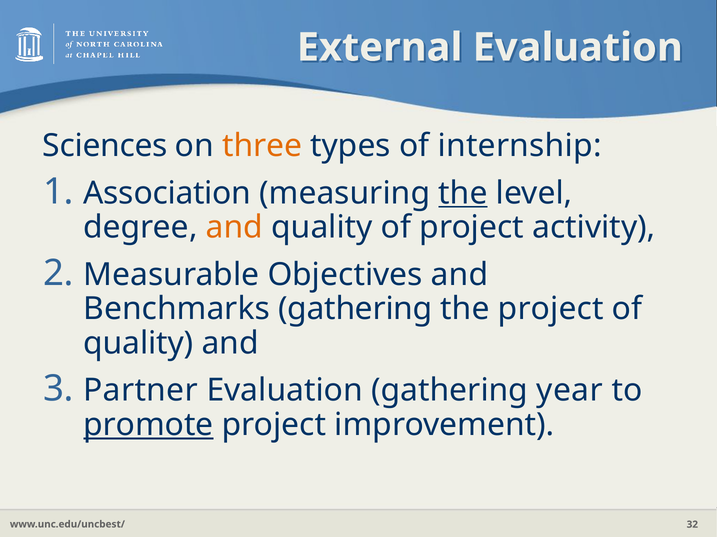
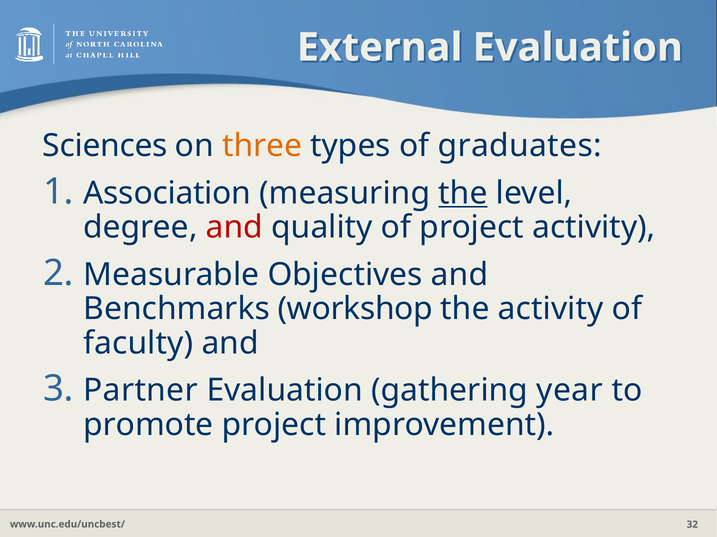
internship: internship -> graduates
and at (234, 228) colour: orange -> red
Benchmarks gathering: gathering -> workshop
the project: project -> activity
quality at (138, 344): quality -> faculty
promote underline: present -> none
